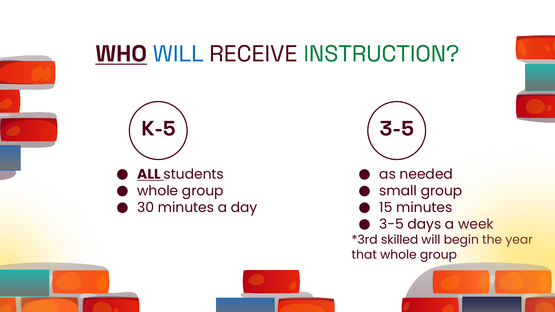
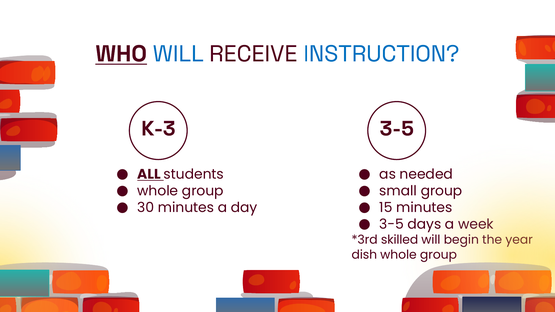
INSTRUCTION colour: green -> blue
K-5: K-5 -> K-3
that: that -> dish
